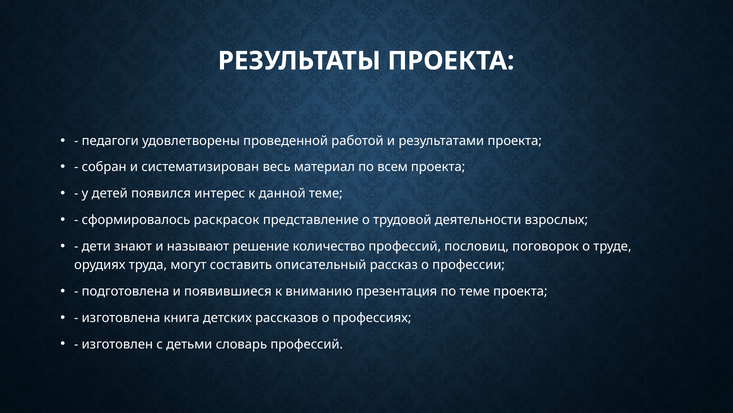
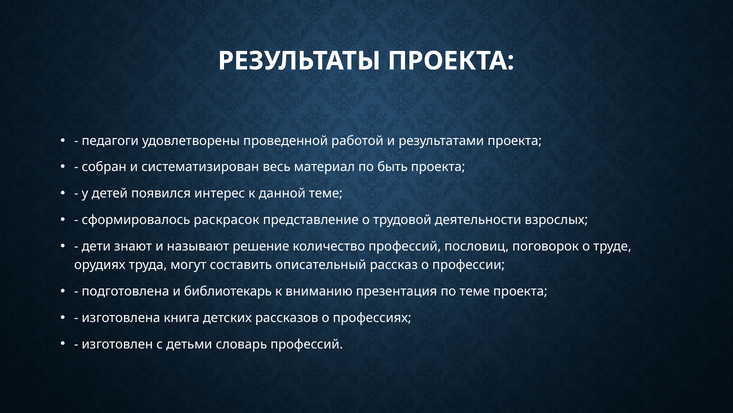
всем: всем -> быть
появившиеся: появившиеся -> библиотекарь
